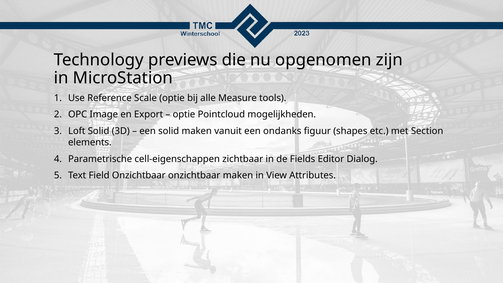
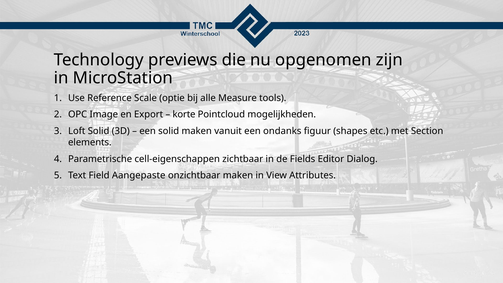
optie at (184, 114): optie -> korte
Field Onzichtbaar: Onzichtbaar -> Aangepaste
